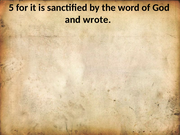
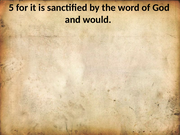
wrote: wrote -> would
